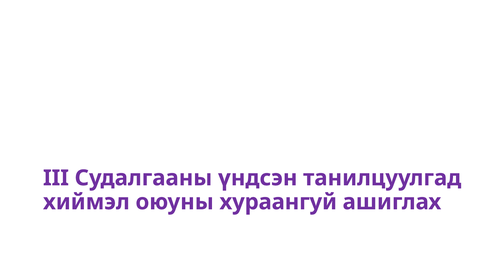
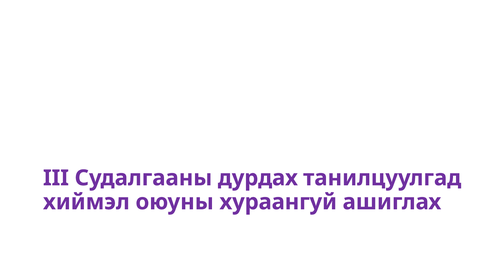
үндсэн: үндсэн -> дурдах
